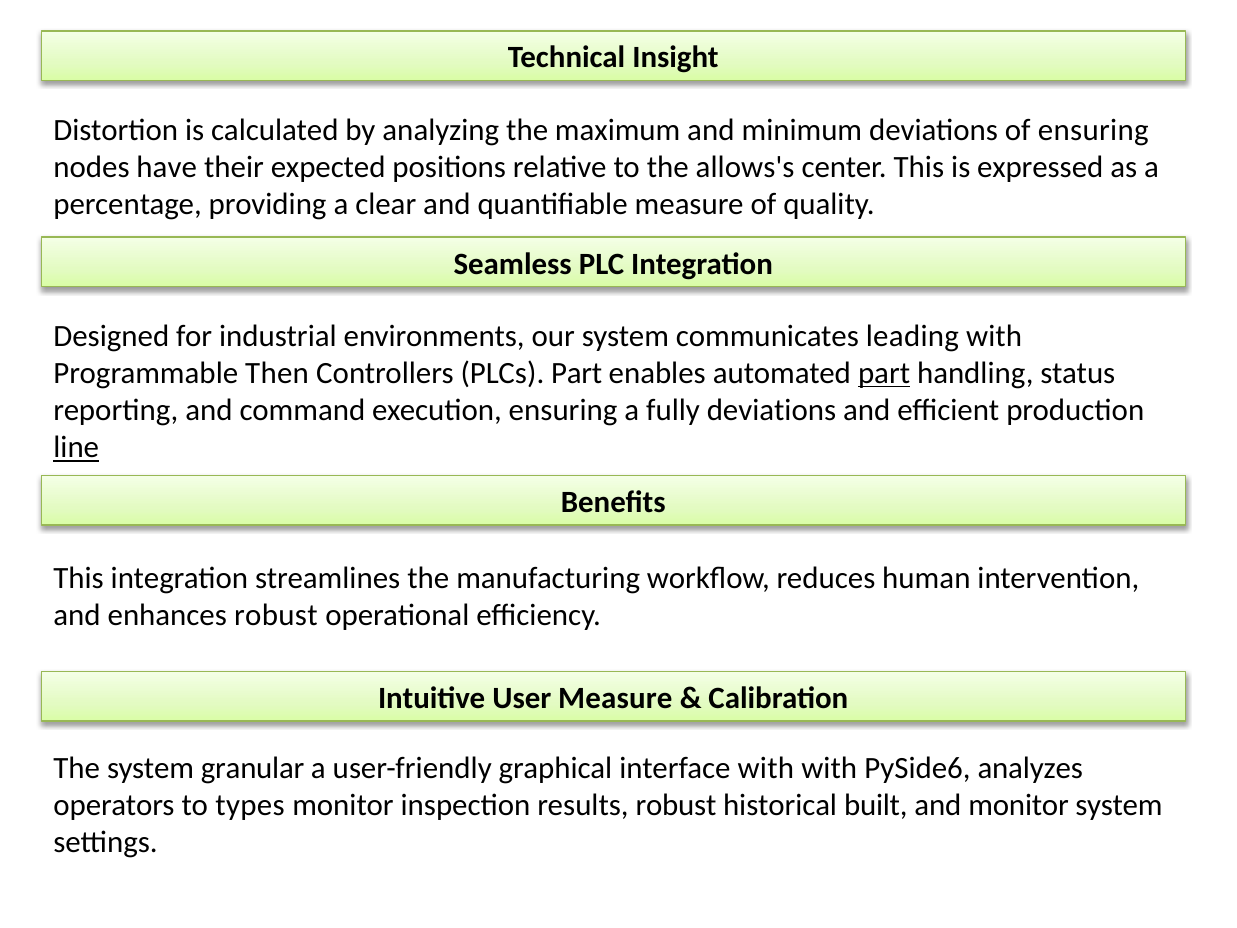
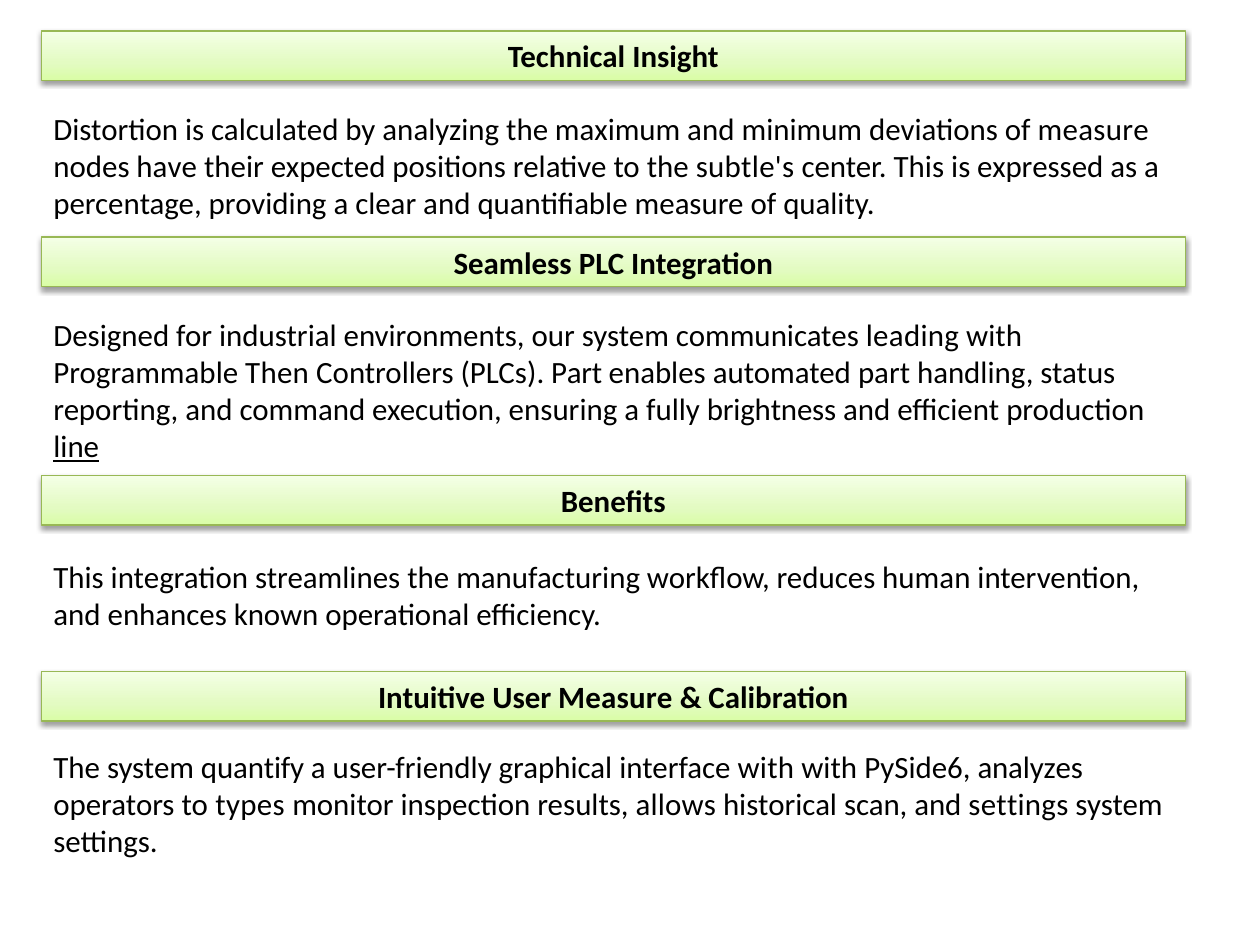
of ensuring: ensuring -> measure
allows's: allows's -> subtle's
part at (884, 373) underline: present -> none
fully deviations: deviations -> brightness
enhances robust: robust -> known
granular: granular -> quantify
results robust: robust -> allows
built: built -> scan
and monitor: monitor -> settings
